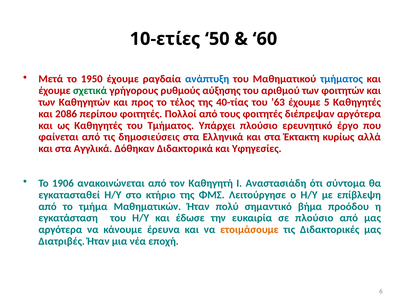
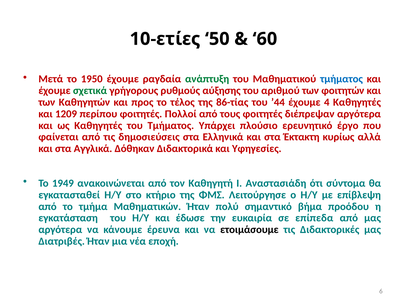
ανάπτυξη colour: blue -> green
40-τίας: 40-τίας -> 86-τίας
’63: ’63 -> ’44
5: 5 -> 4
2086: 2086 -> 1209
1906: 1906 -> 1949
σε πλούσιο: πλούσιο -> επίπεδα
ετοιμάσουμε colour: orange -> black
